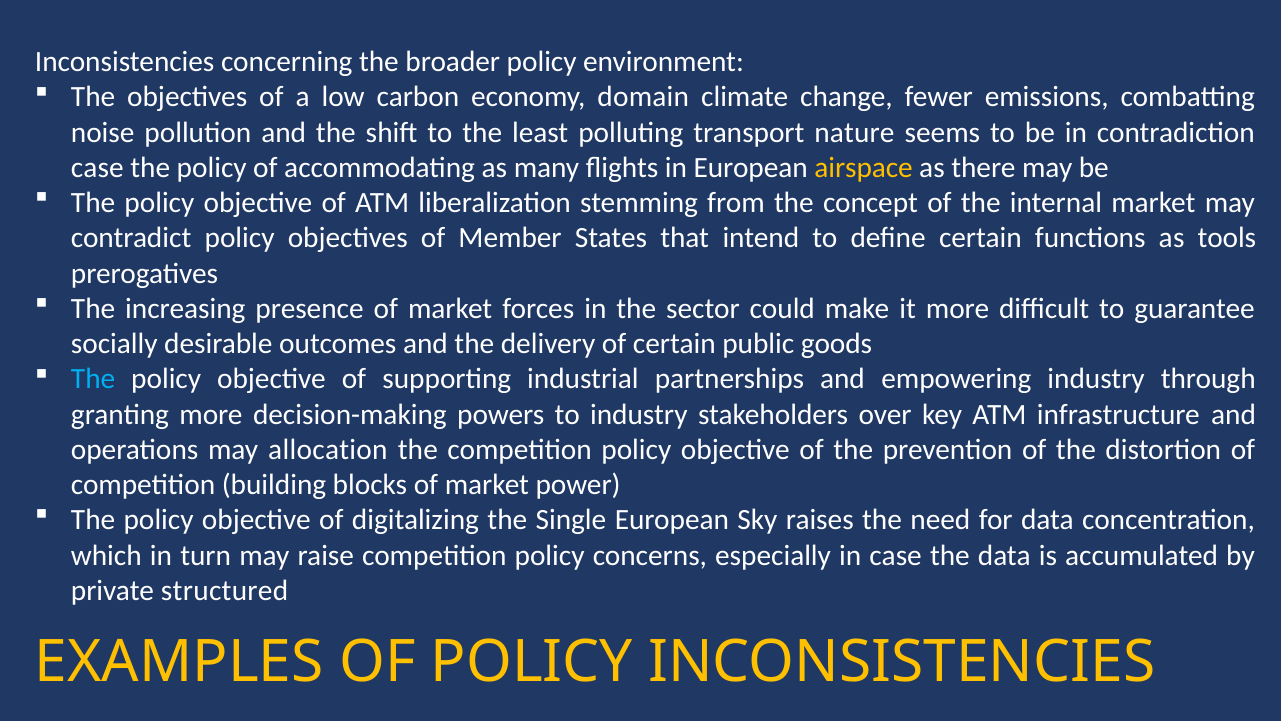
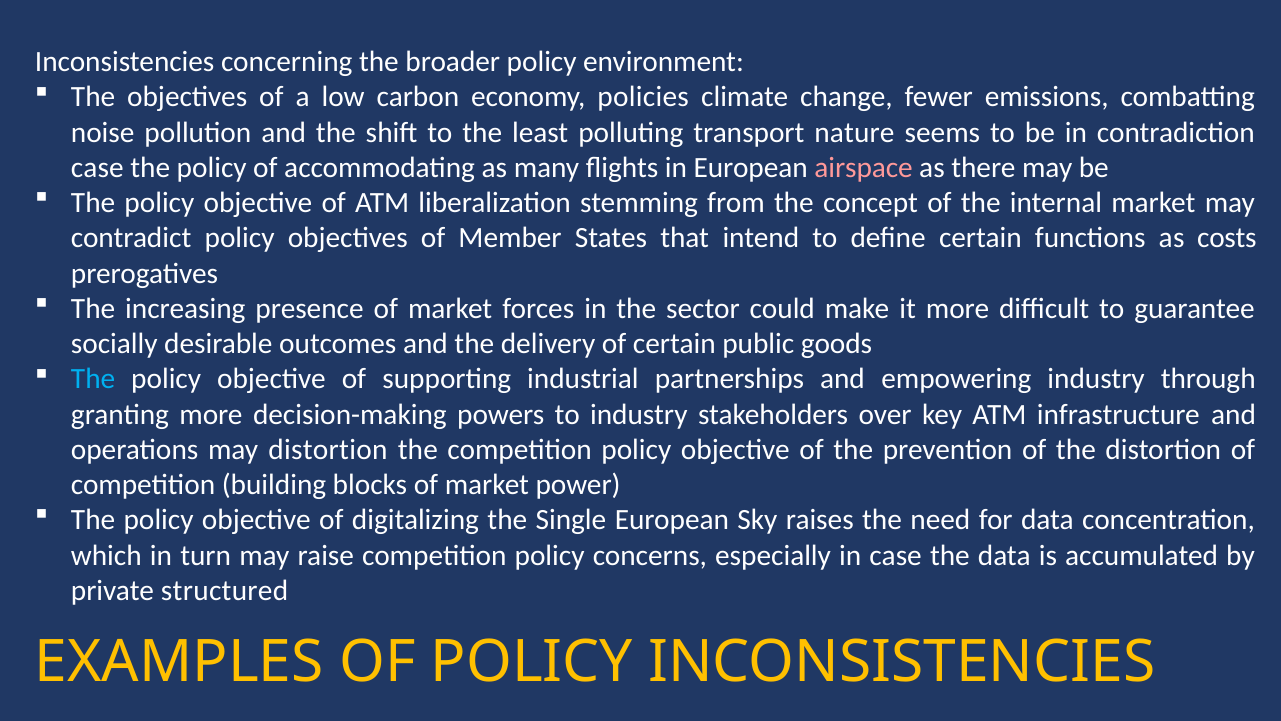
domain: domain -> policies
airspace colour: yellow -> pink
tools: tools -> costs
may allocation: allocation -> distortion
